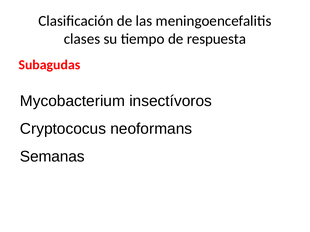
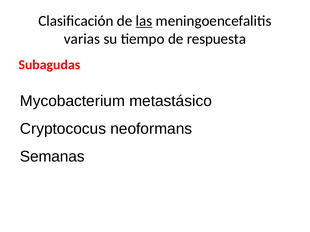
las underline: none -> present
clases: clases -> varias
insectívoros: insectívoros -> metastásico
